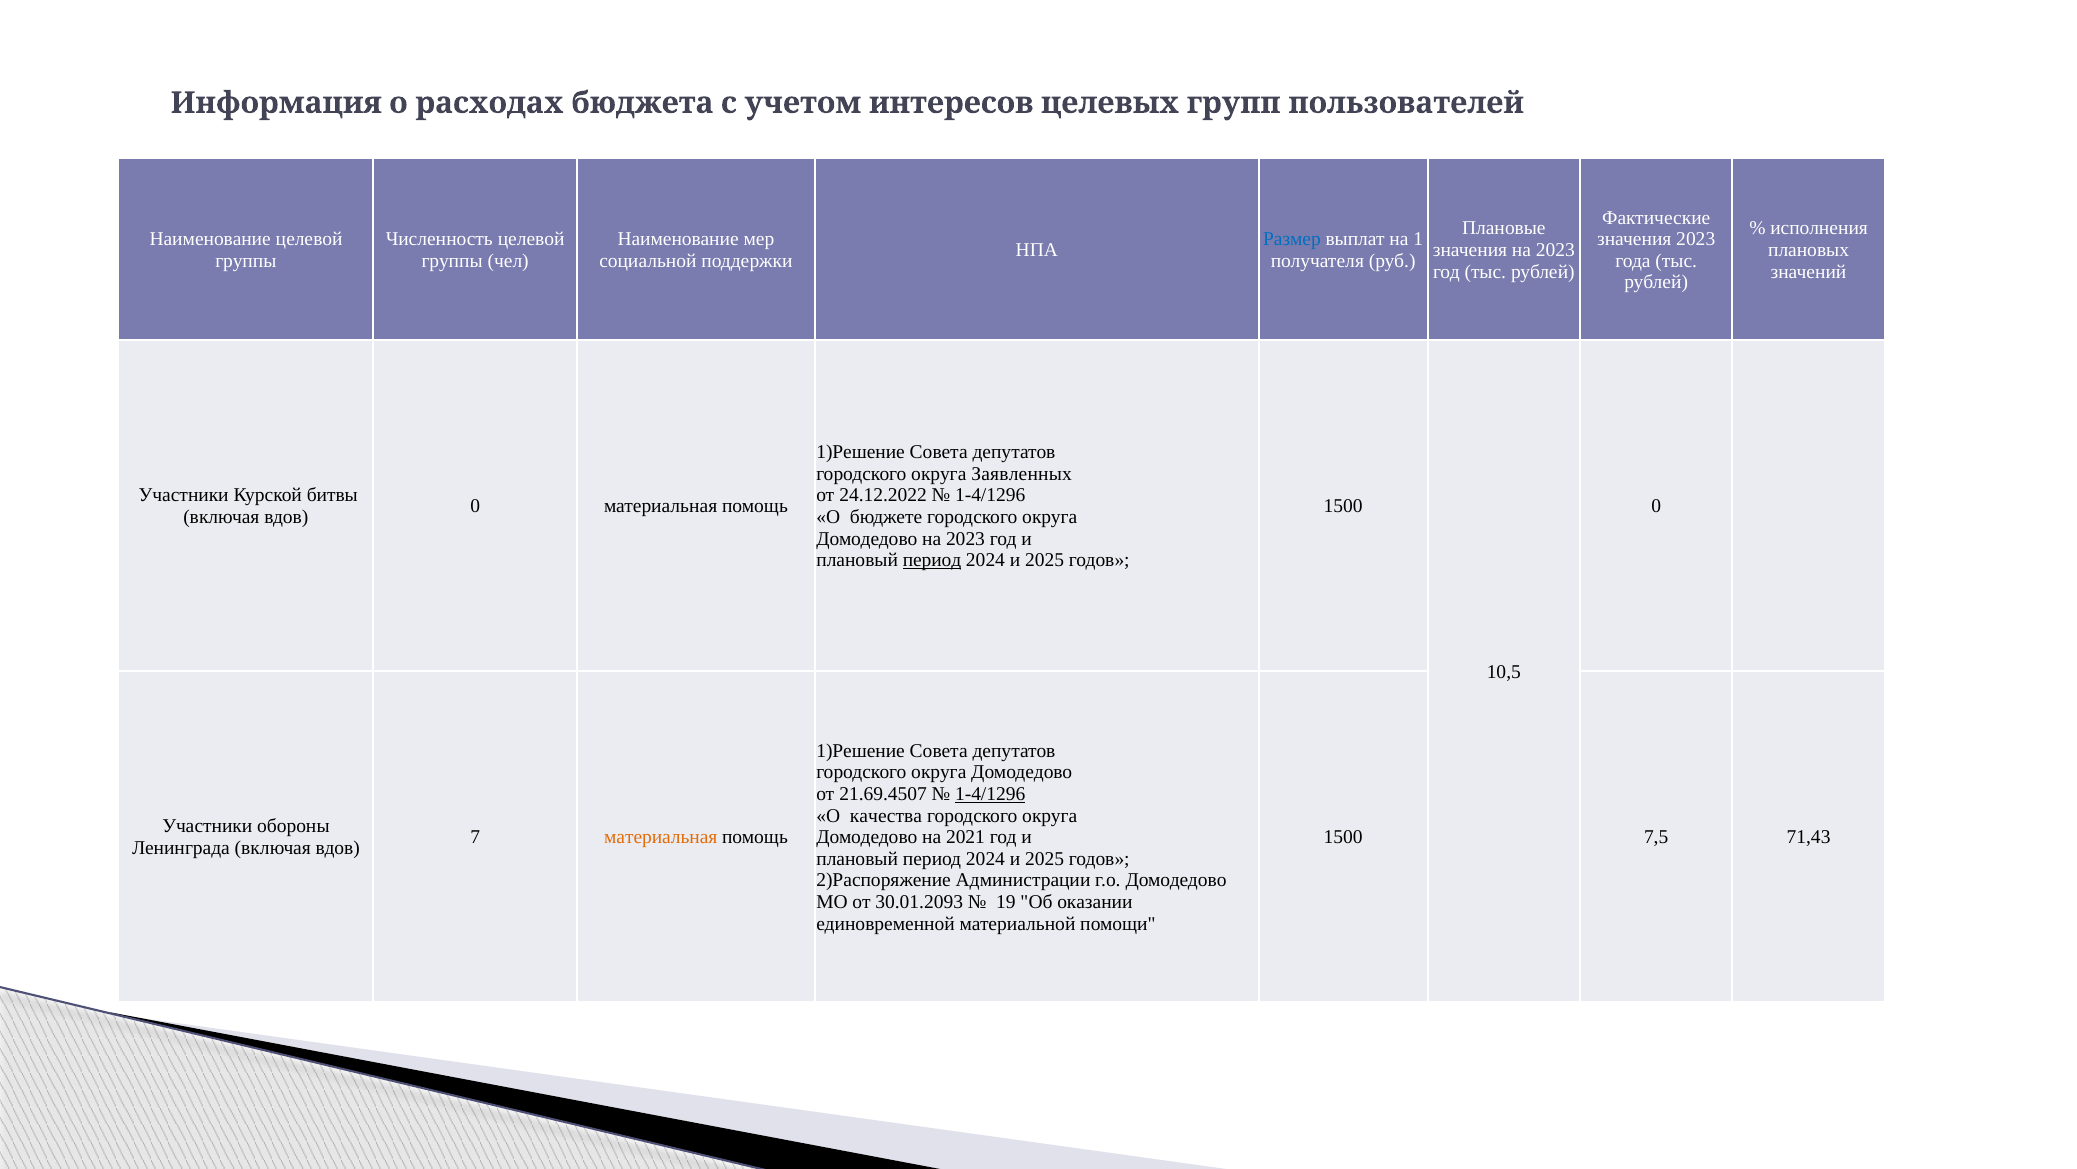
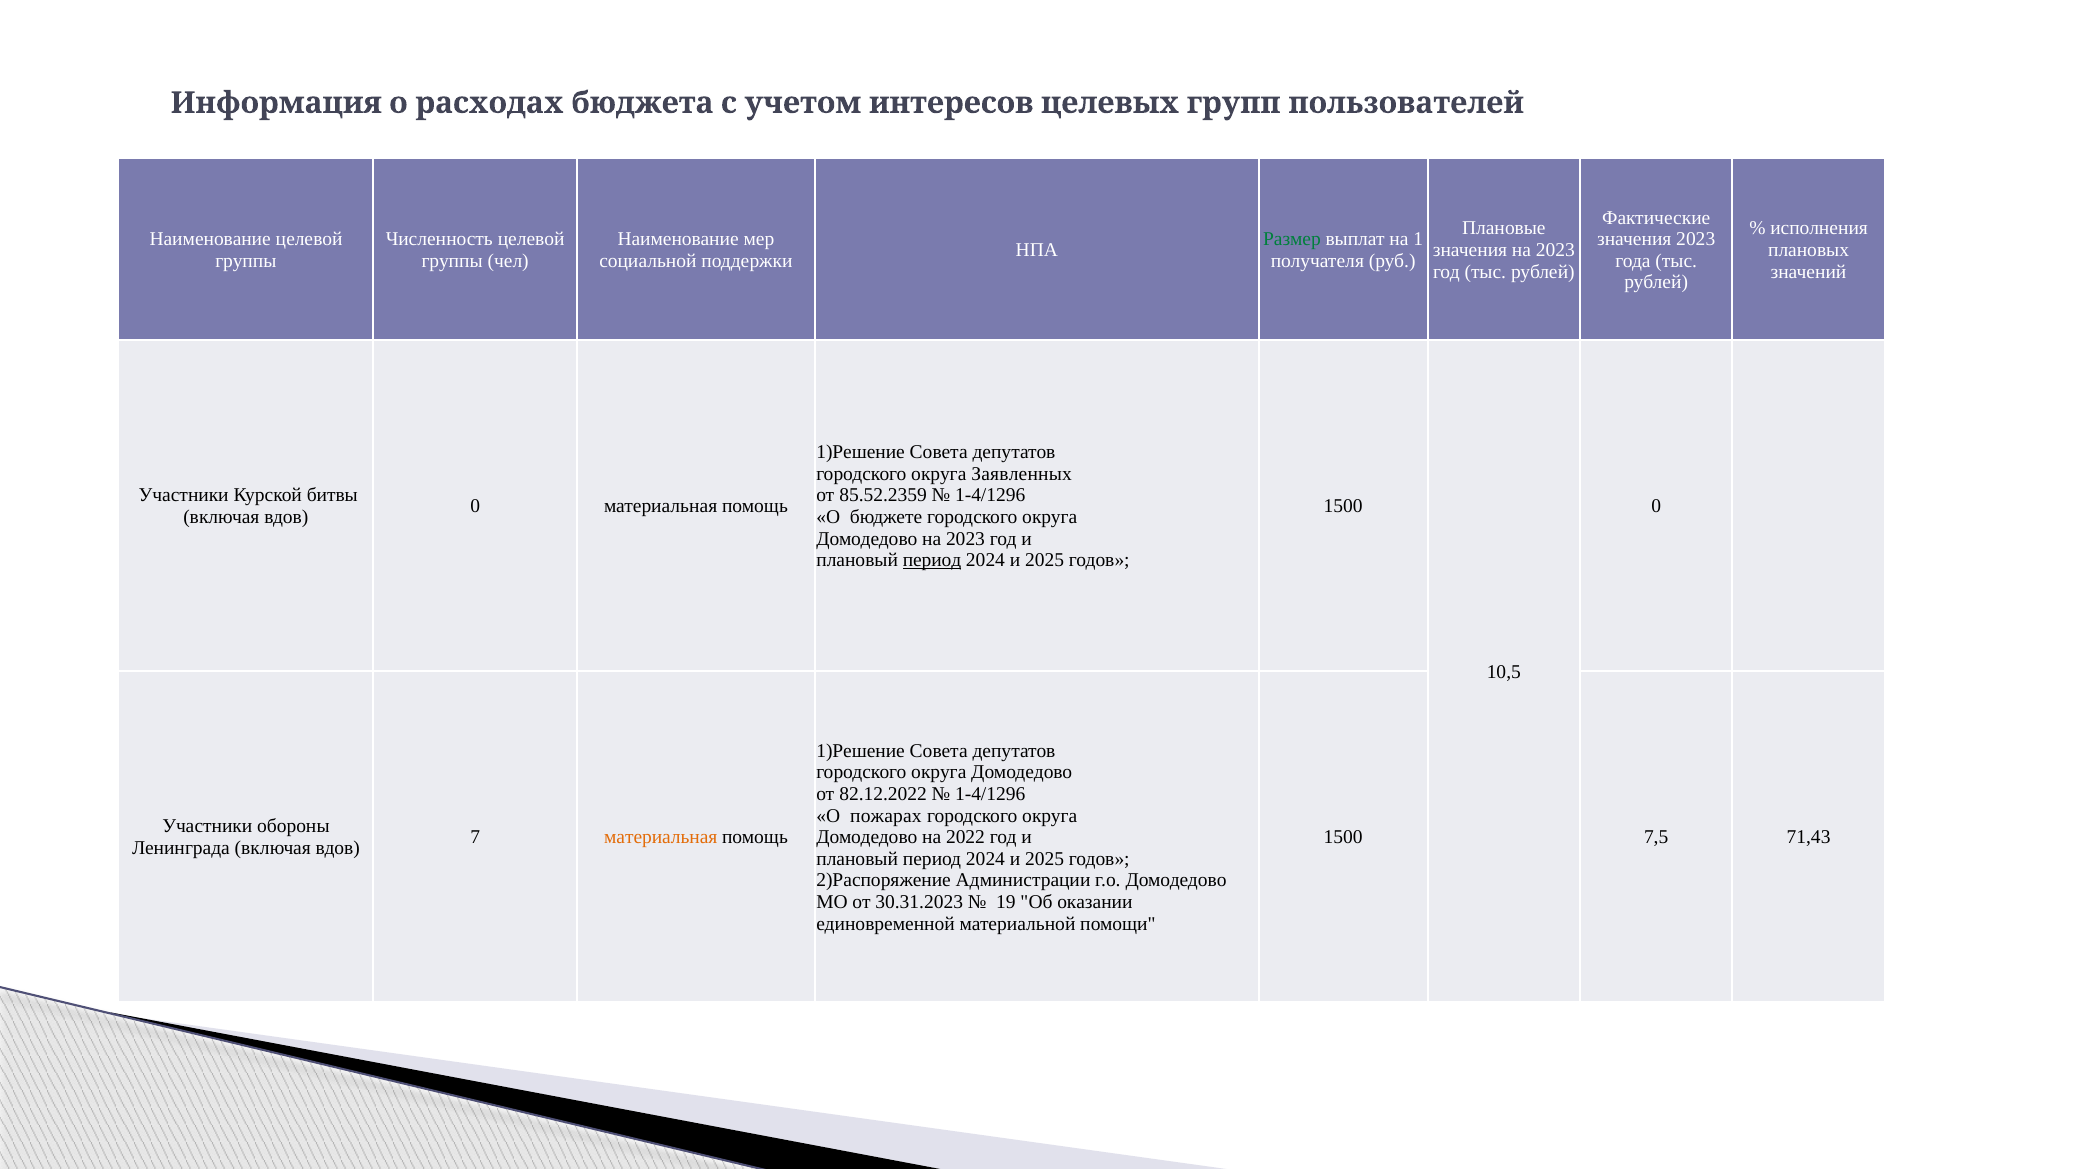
Размер colour: blue -> green
24.12.2022: 24.12.2022 -> 85.52.2359
21.69.4507: 21.69.4507 -> 82.12.2022
1-4/1296 at (990, 794) underline: present -> none
качества: качества -> пожарах
2021: 2021 -> 2022
30.01.2093: 30.01.2093 -> 30.31.2023
